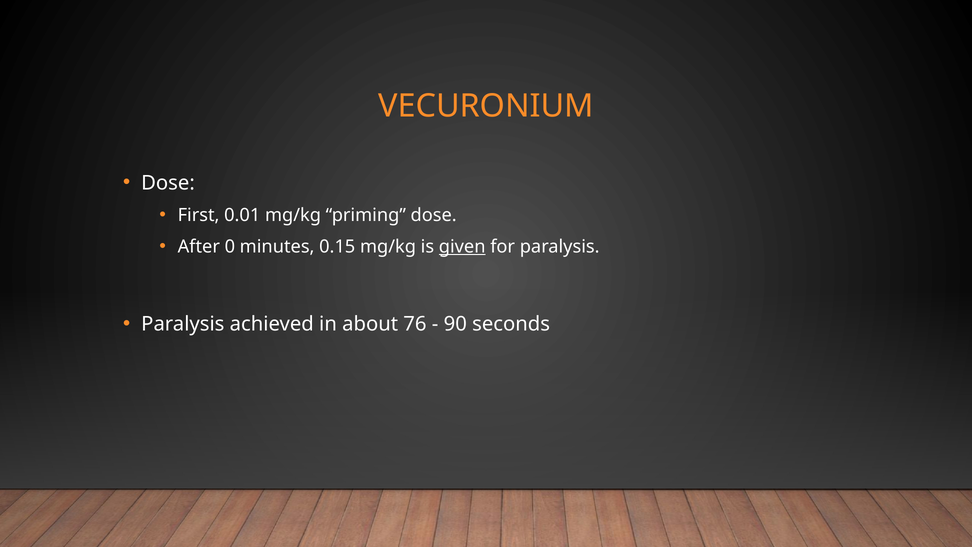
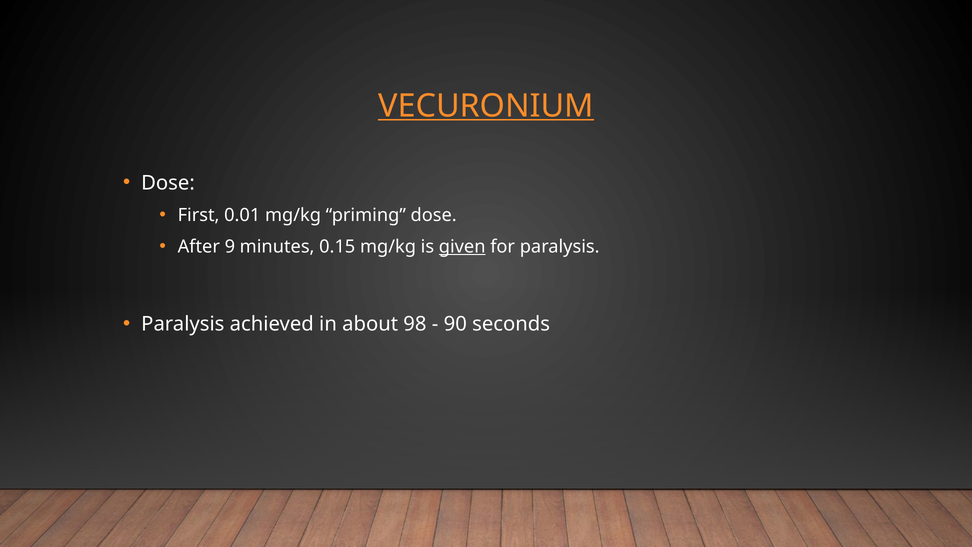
VECURONIUM underline: none -> present
0: 0 -> 9
76: 76 -> 98
